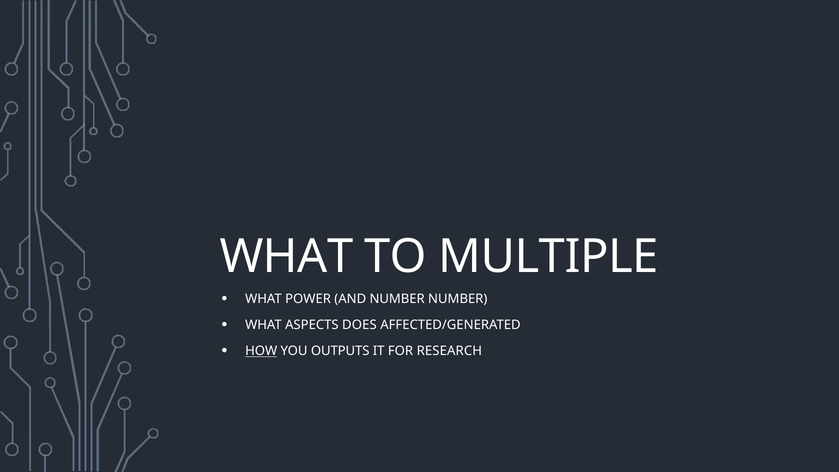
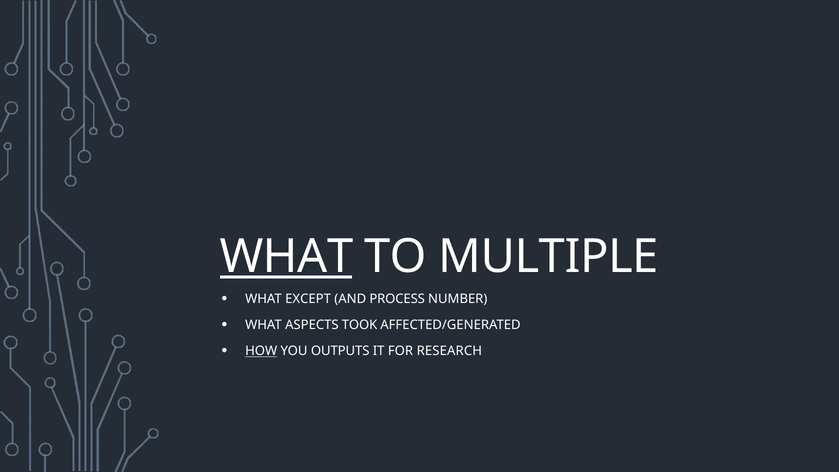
WHAT at (286, 257) underline: none -> present
POWER: POWER -> EXCEPT
AND NUMBER: NUMBER -> PROCESS
DOES: DOES -> TOOK
